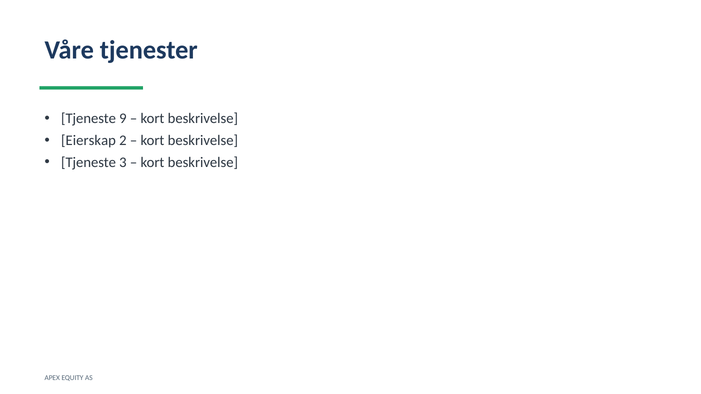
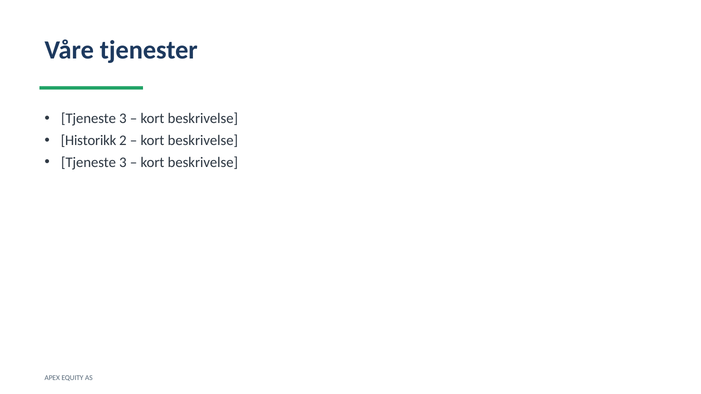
9 at (123, 119): 9 -> 3
Eierskap: Eierskap -> Historikk
